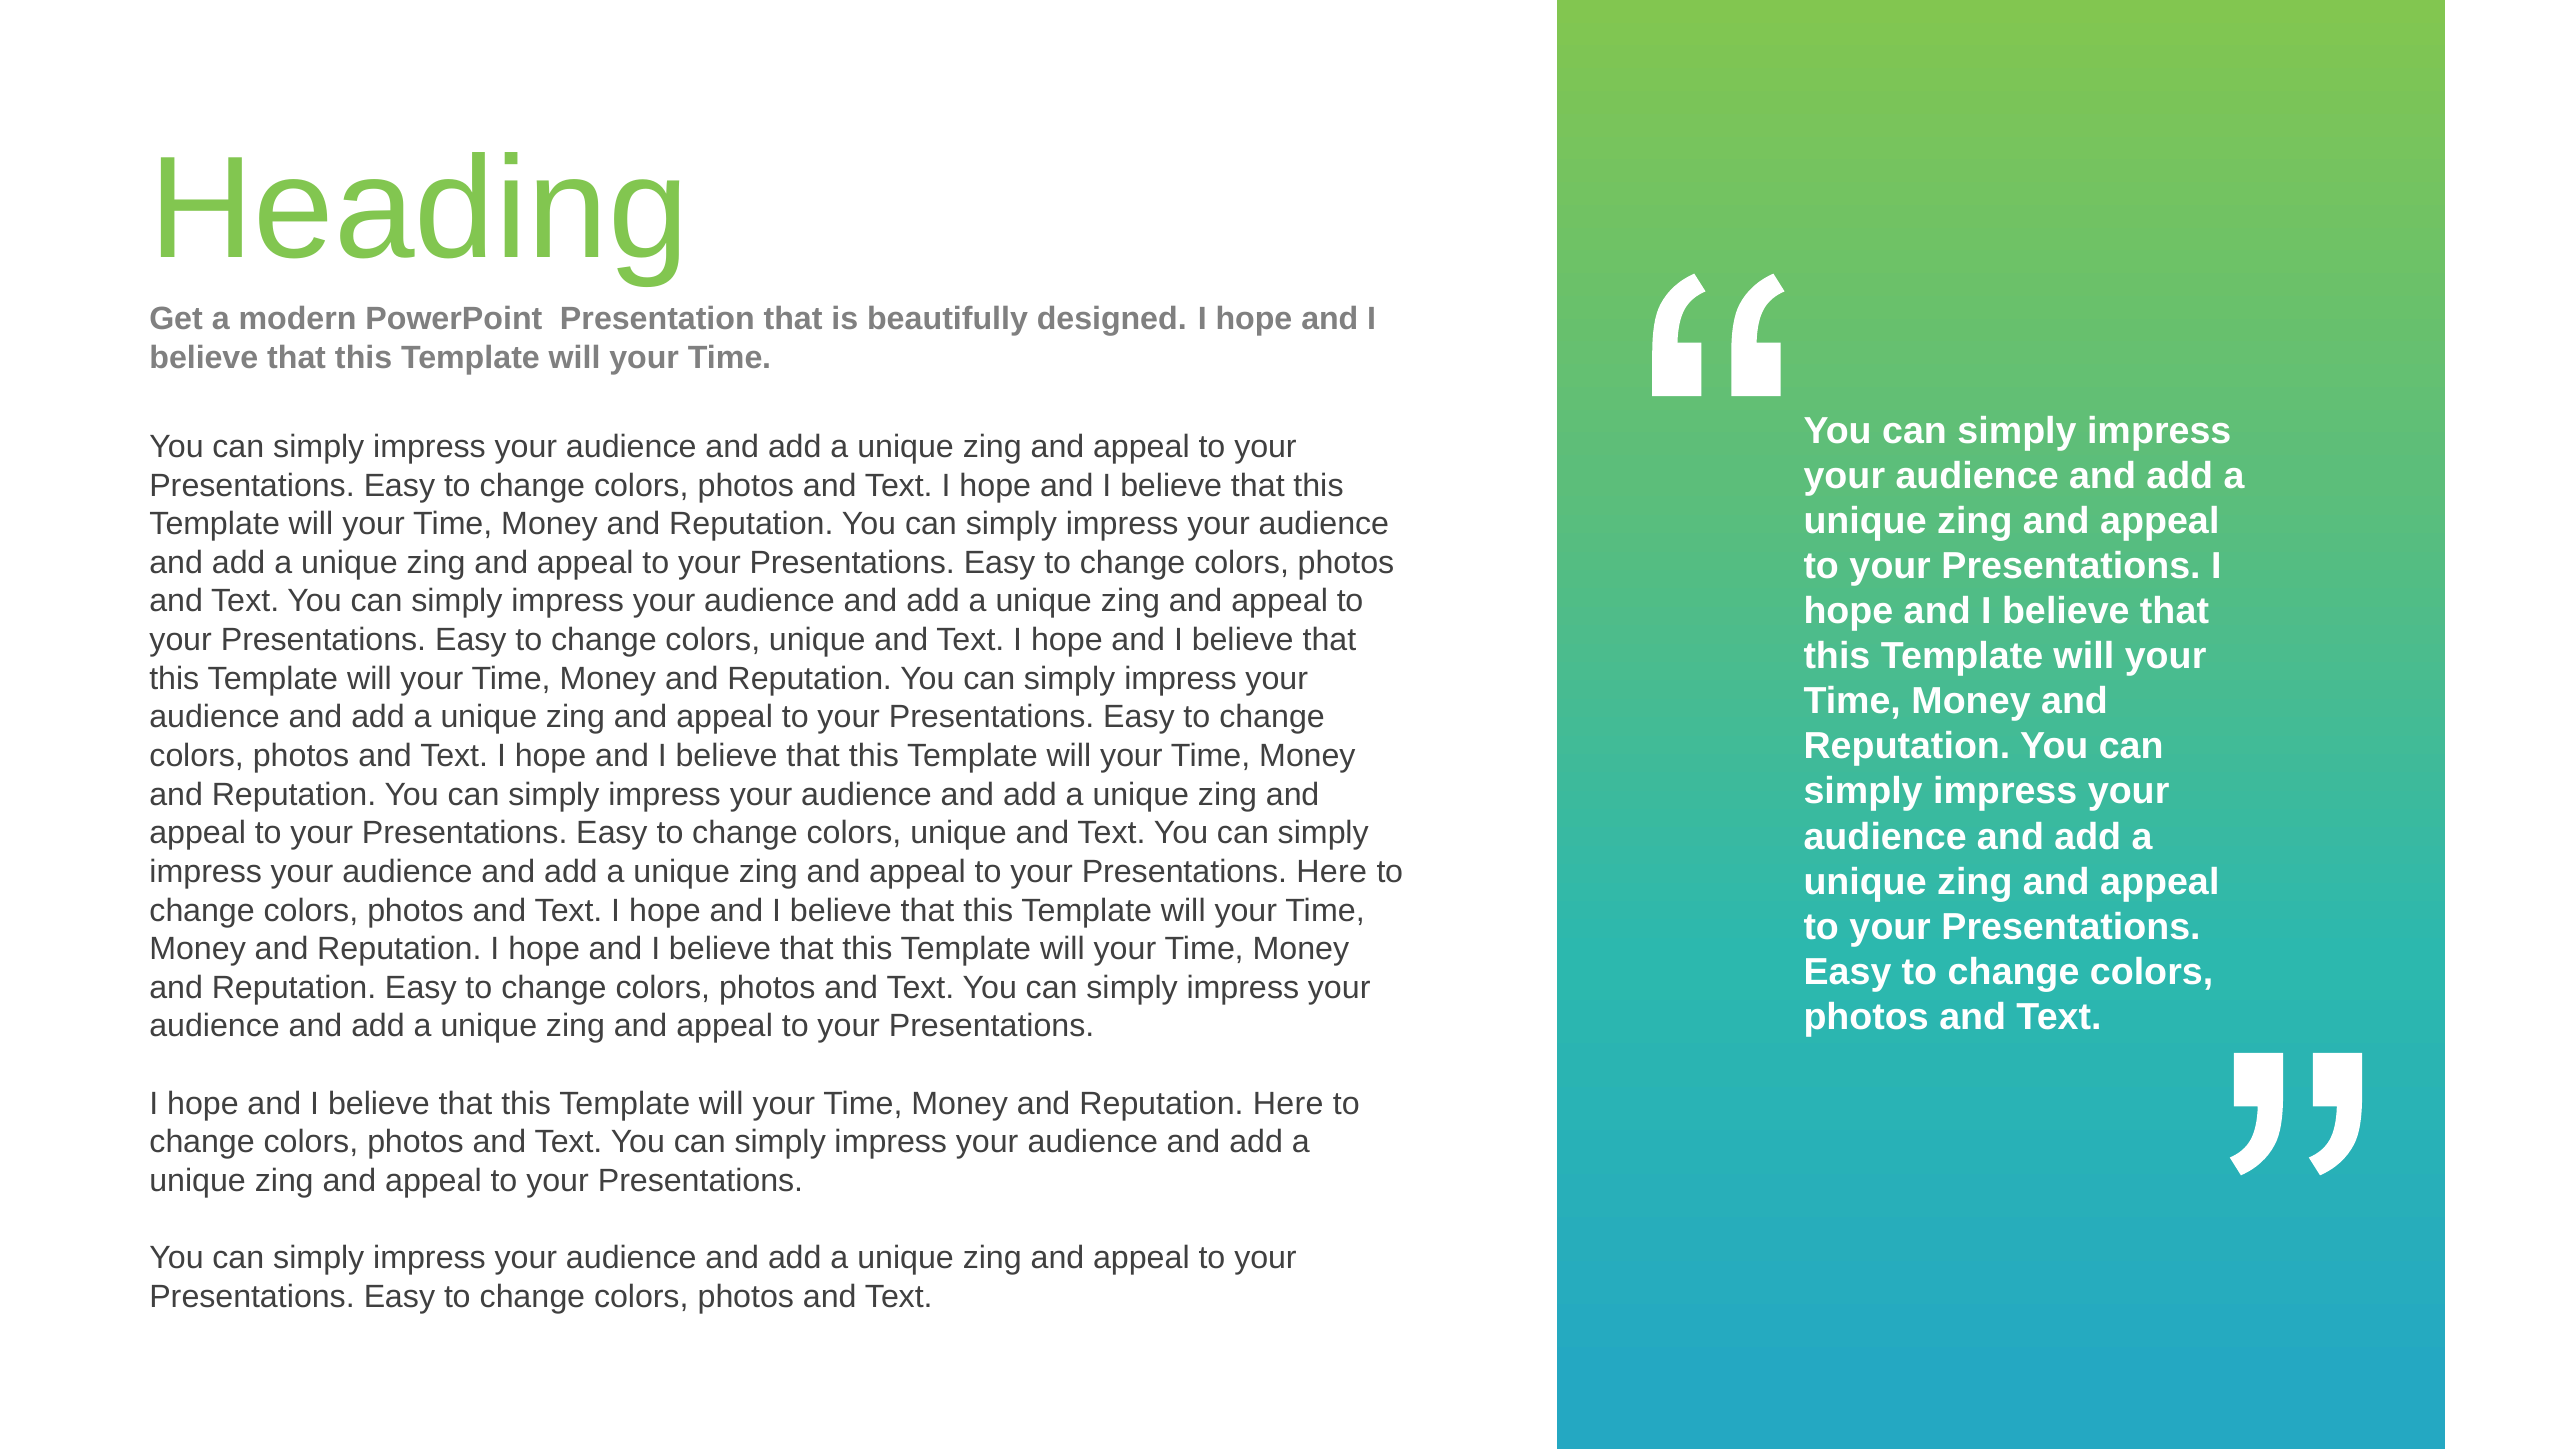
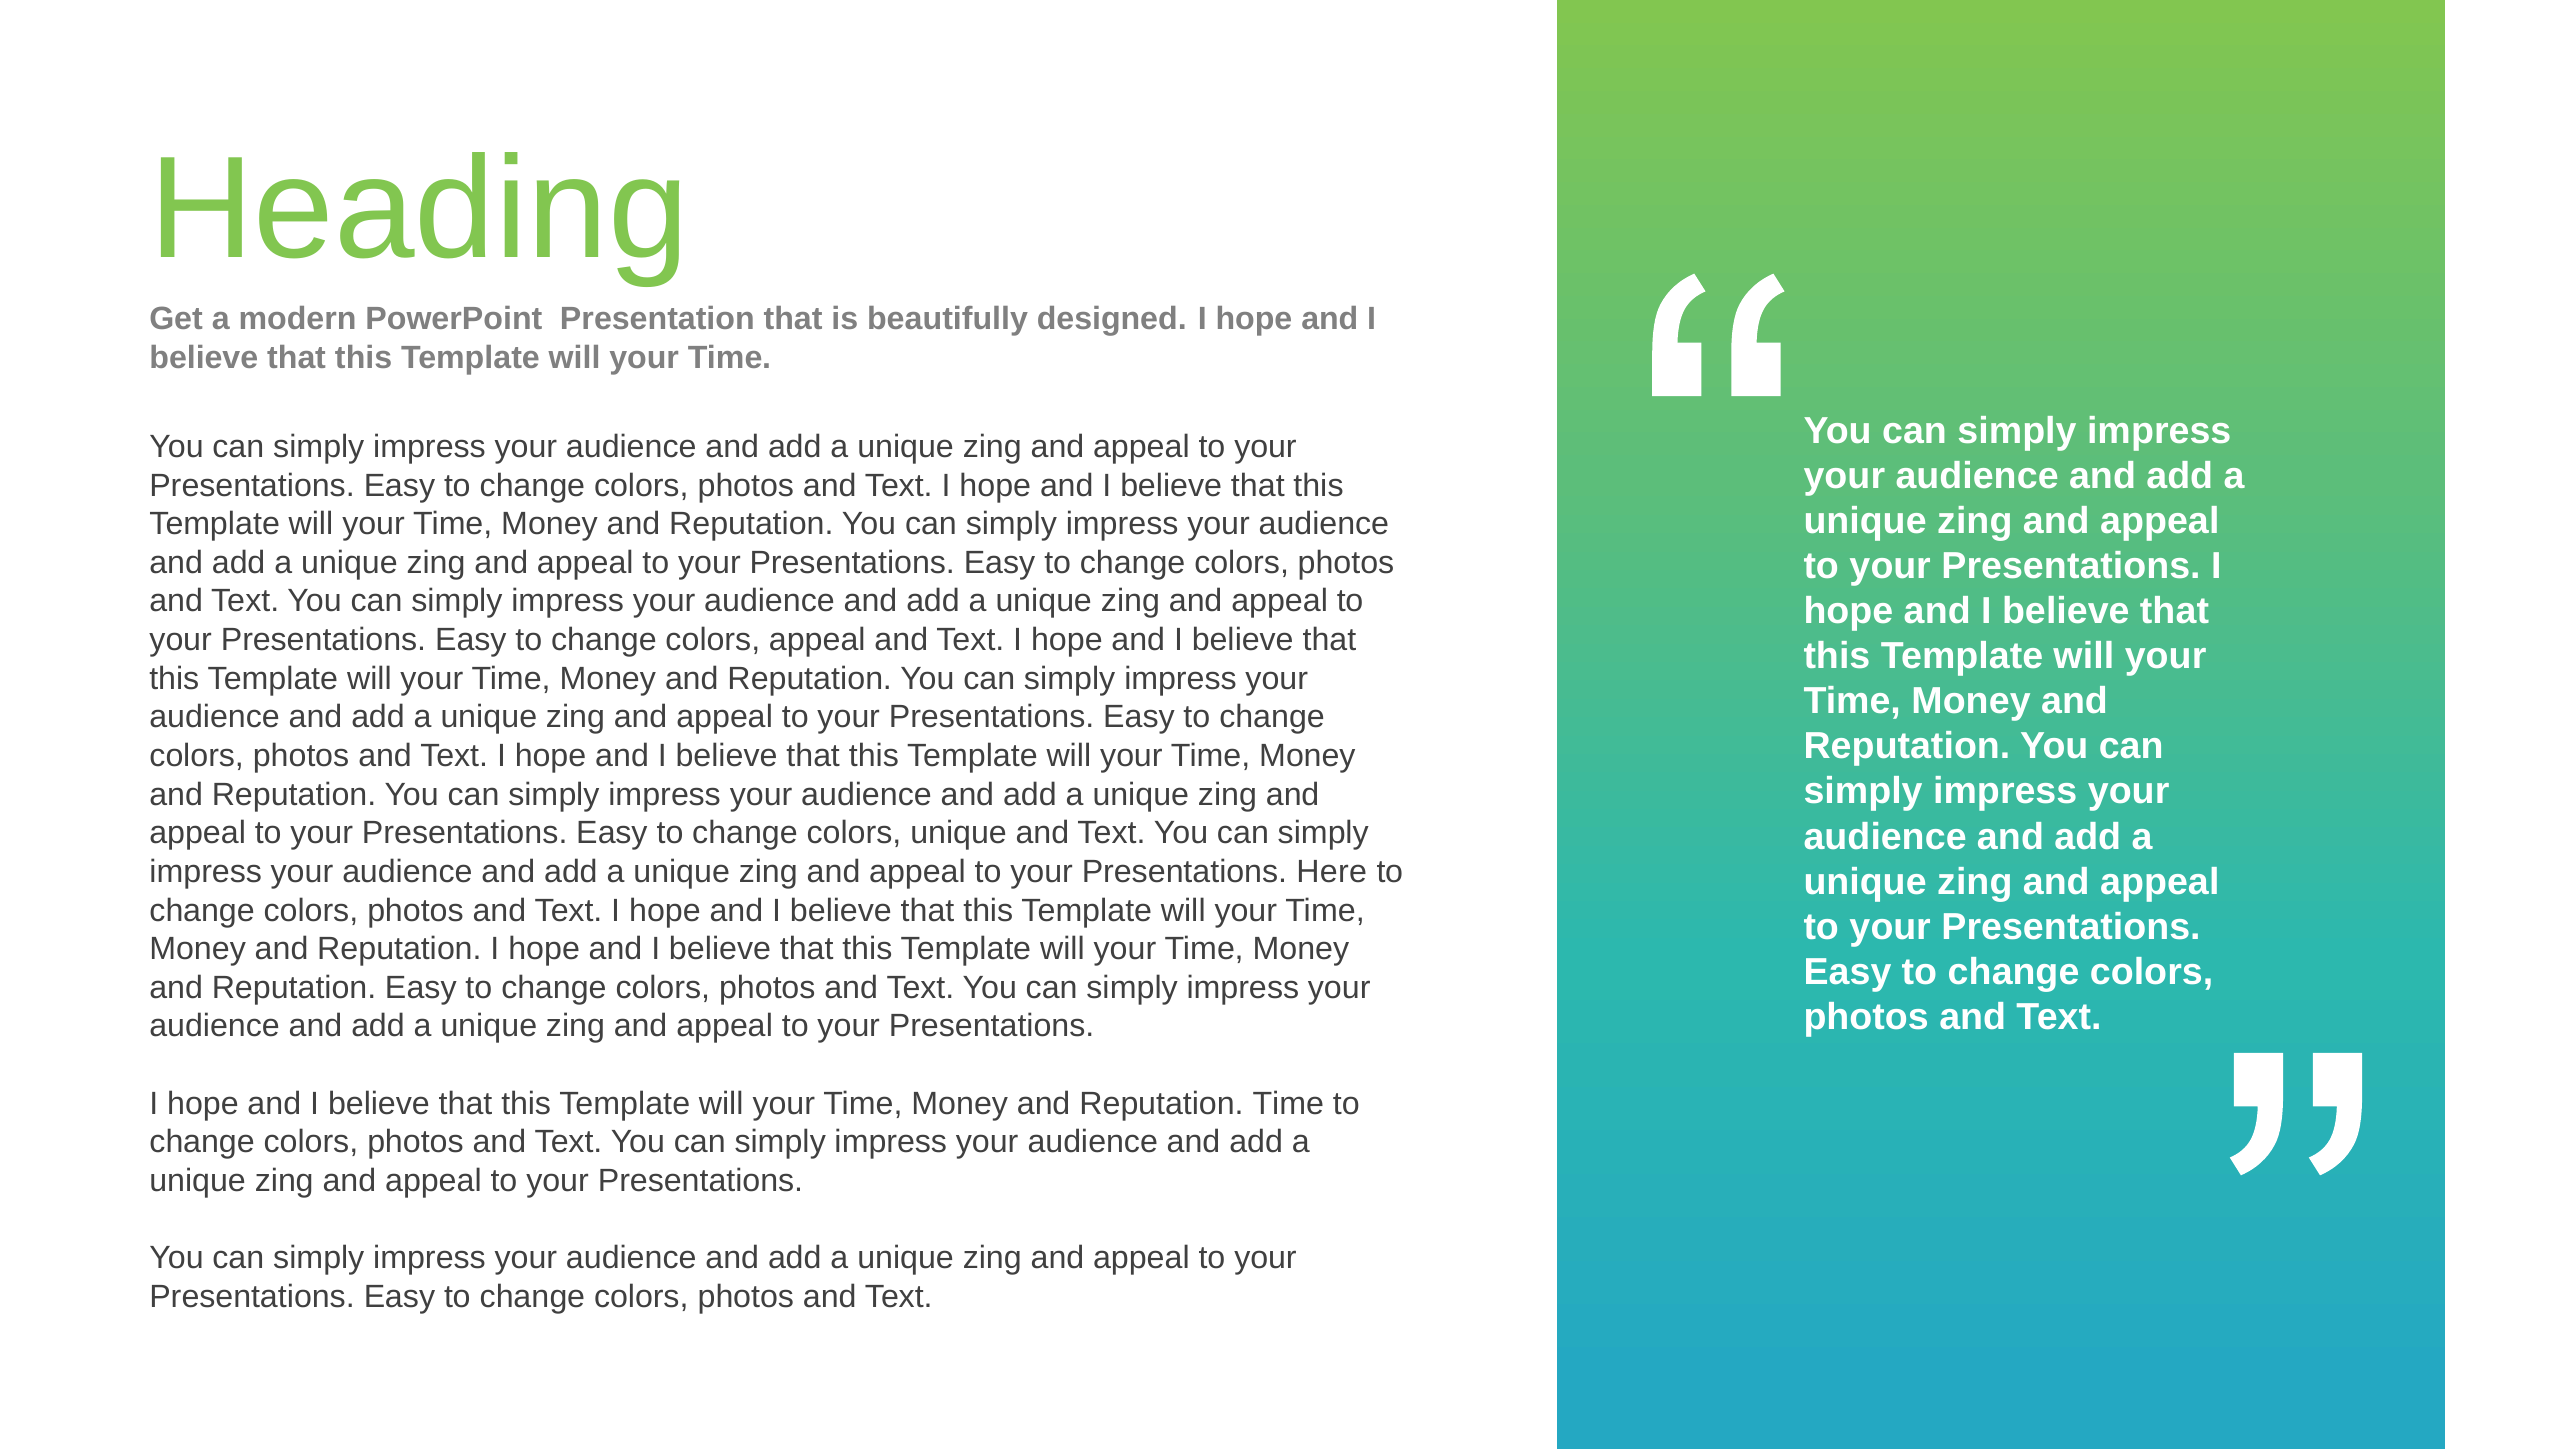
unique at (817, 640): unique -> appeal
Reputation Here: Here -> Time
